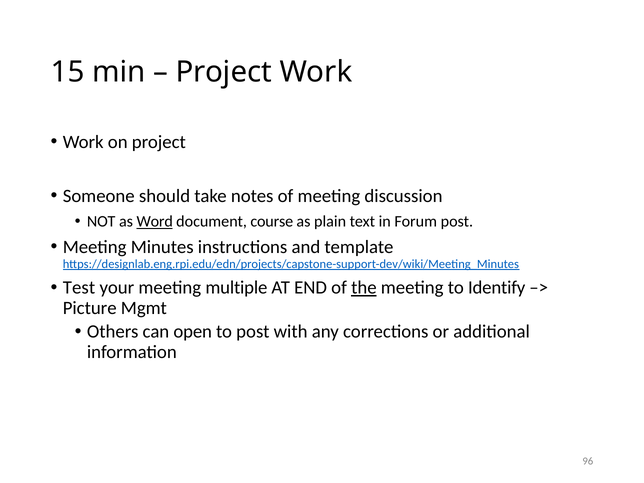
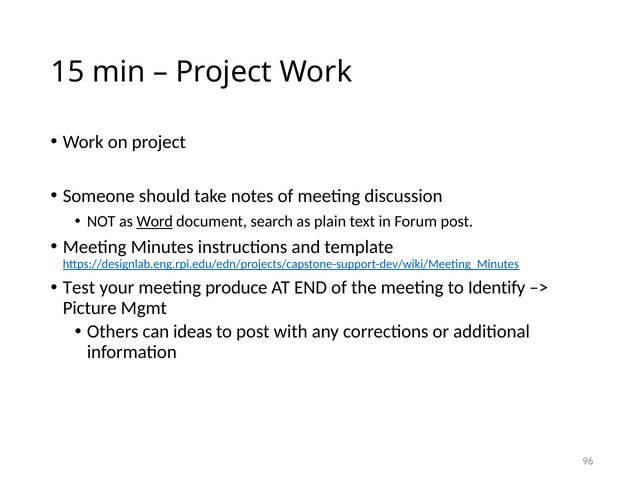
course: course -> search
multiple: multiple -> produce
the underline: present -> none
open: open -> ideas
